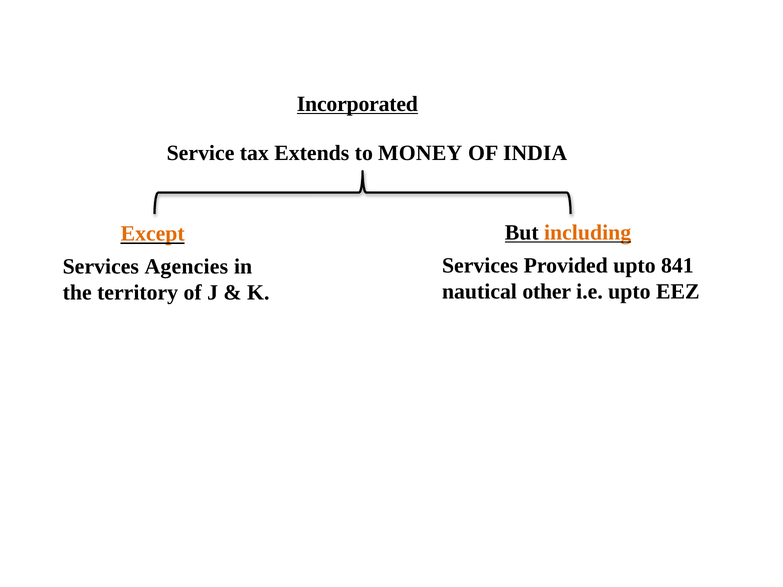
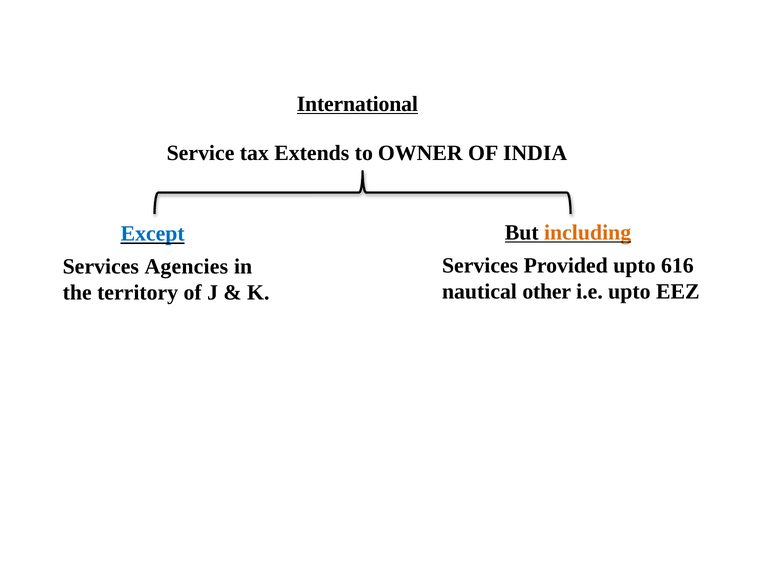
Incorporated: Incorporated -> International
MONEY: MONEY -> OWNER
Except colour: orange -> blue
841: 841 -> 616
